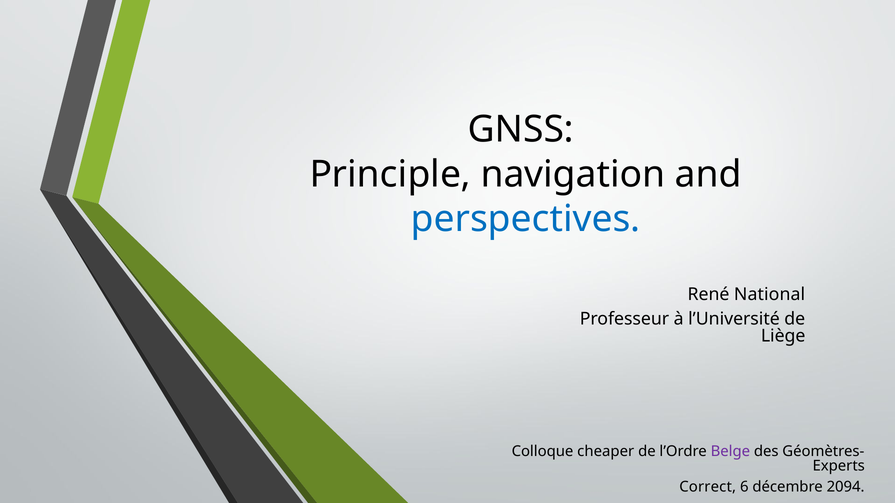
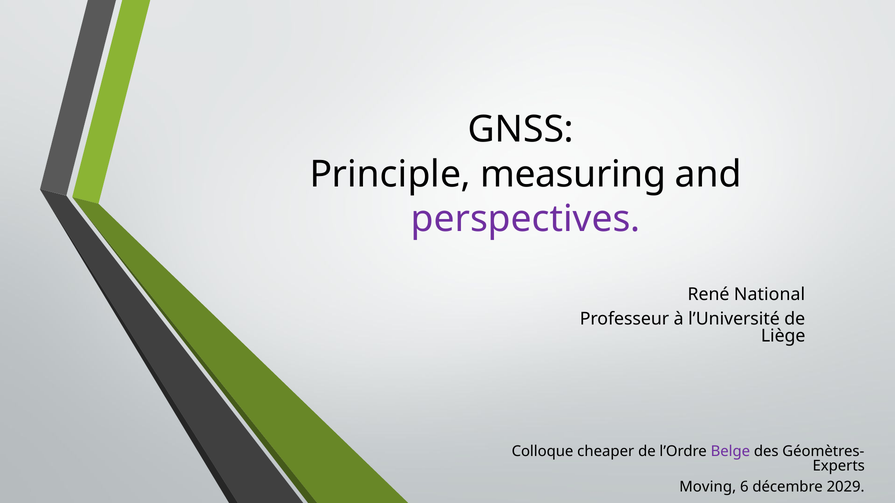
navigation: navigation -> measuring
perspectives colour: blue -> purple
Correct: Correct -> Moving
2094: 2094 -> 2029
